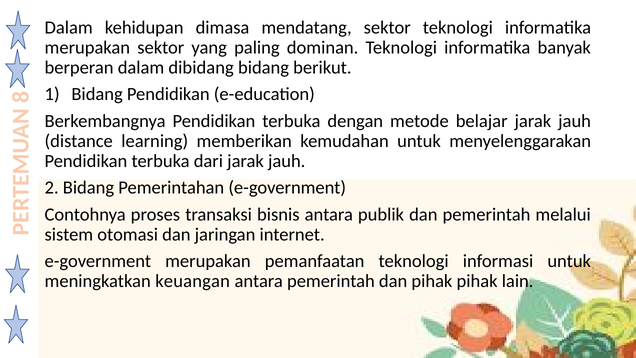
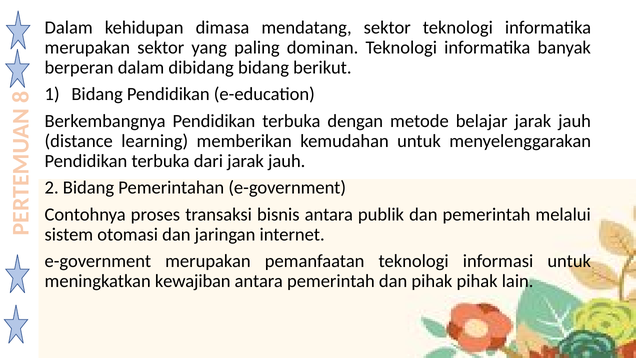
keuangan: keuangan -> kewajiban
